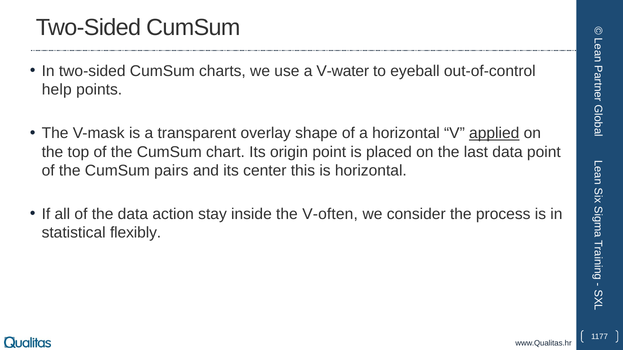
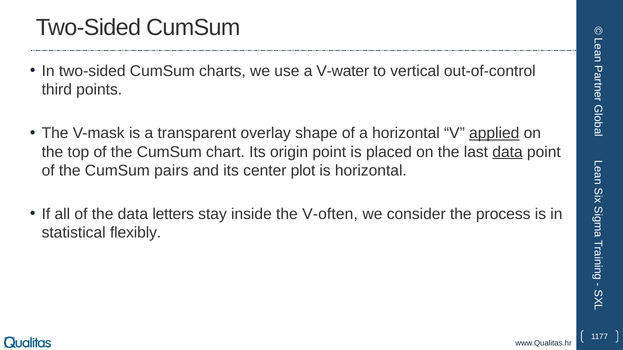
eyeball: eyeball -> vertical
help: help -> third
data at (508, 152) underline: none -> present
this: this -> plot
action: action -> letters
